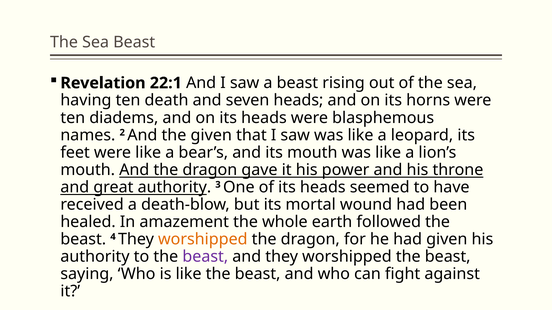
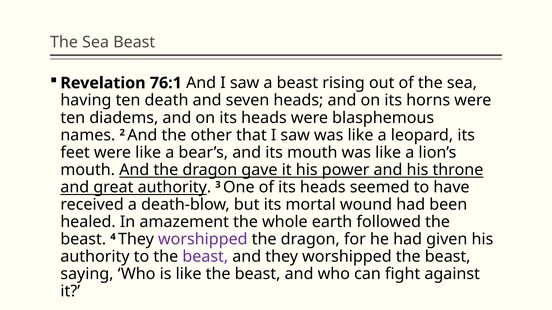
22:1: 22:1 -> 76:1
the given: given -> other
worshipped at (203, 240) colour: orange -> purple
